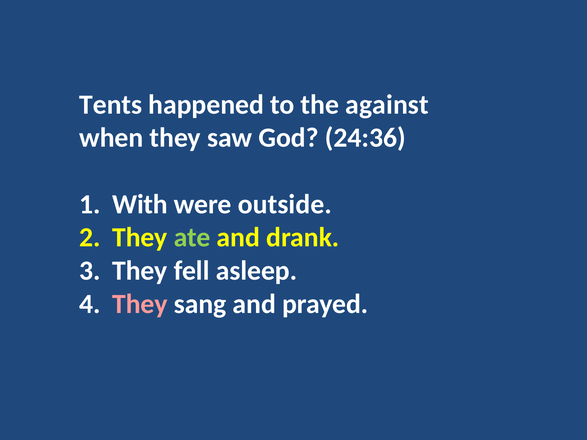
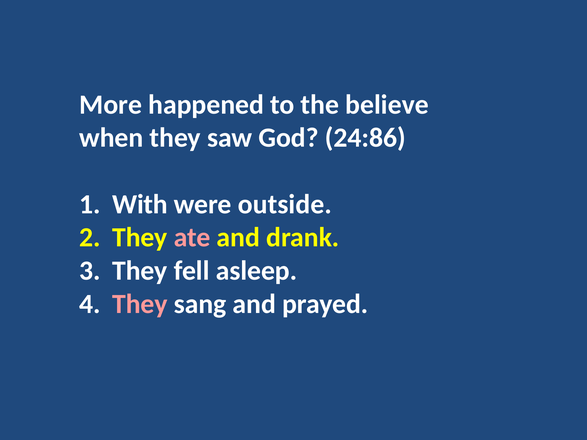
Tents: Tents -> More
against: against -> believe
24:36: 24:36 -> 24:86
ate colour: light green -> pink
